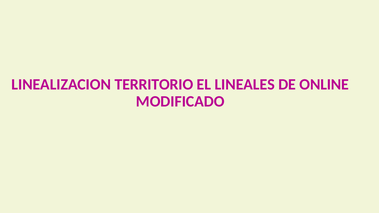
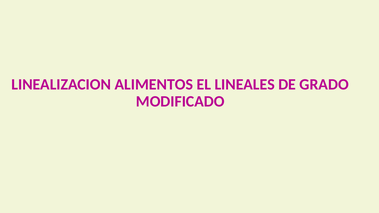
TERRITORIO: TERRITORIO -> ALIMENTOS
ONLINE: ONLINE -> GRADO
